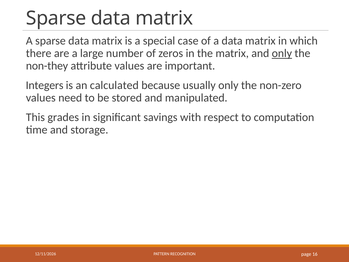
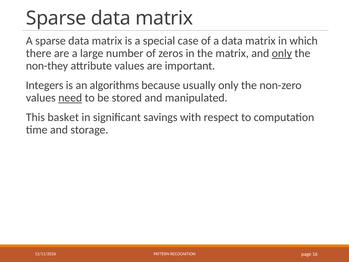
calculated: calculated -> algorithms
need underline: none -> present
grades: grades -> basket
